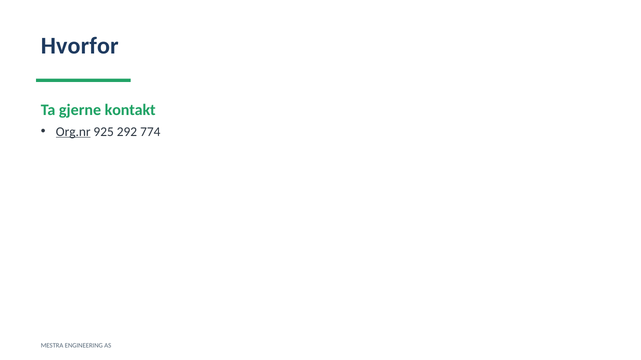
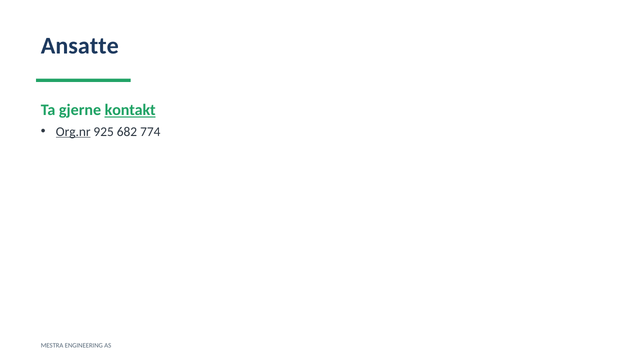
Hvorfor: Hvorfor -> Ansatte
kontakt underline: none -> present
292: 292 -> 682
